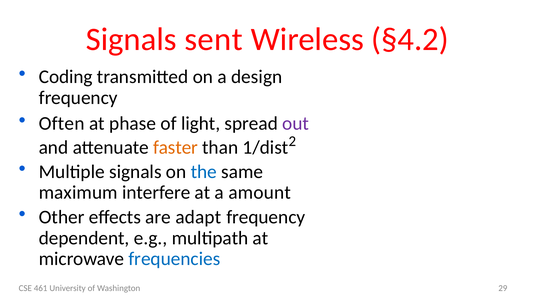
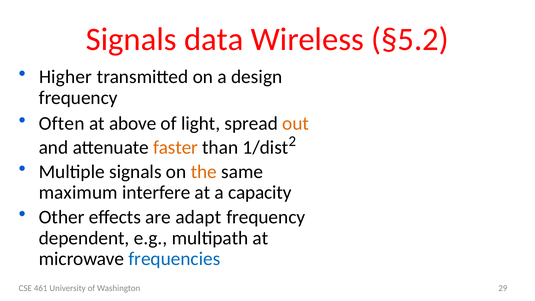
sent: sent -> data
§4.2: §4.2 -> §5.2
Coding: Coding -> Higher
phase: phase -> above
out colour: purple -> orange
the colour: blue -> orange
amount: amount -> capacity
